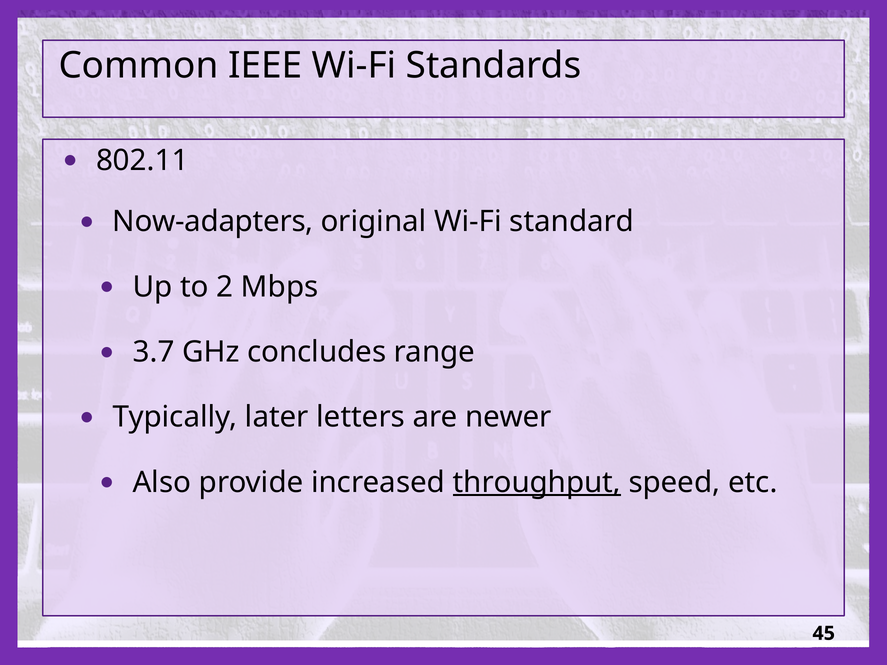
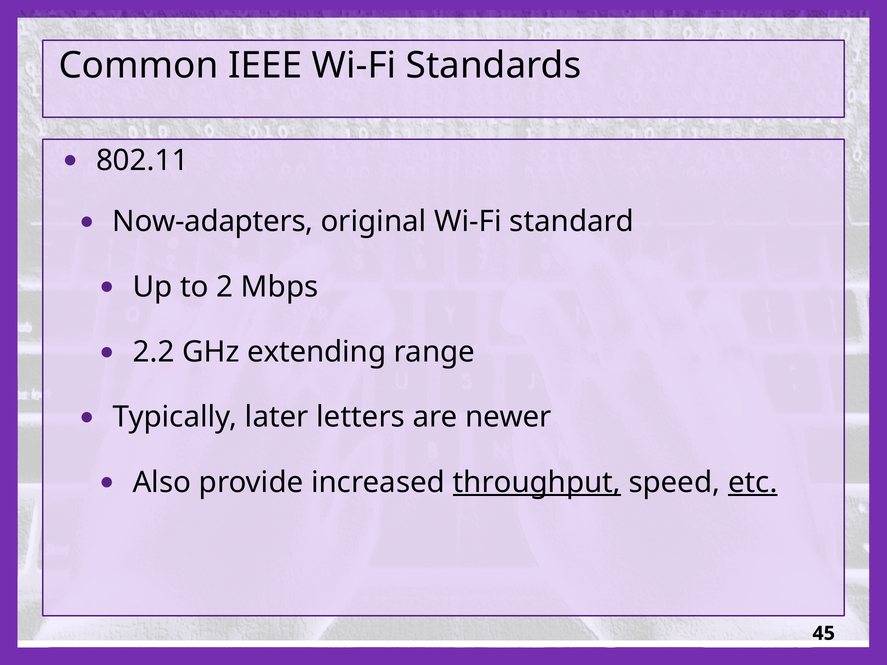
3.7: 3.7 -> 2.2
concludes: concludes -> extending
etc underline: none -> present
